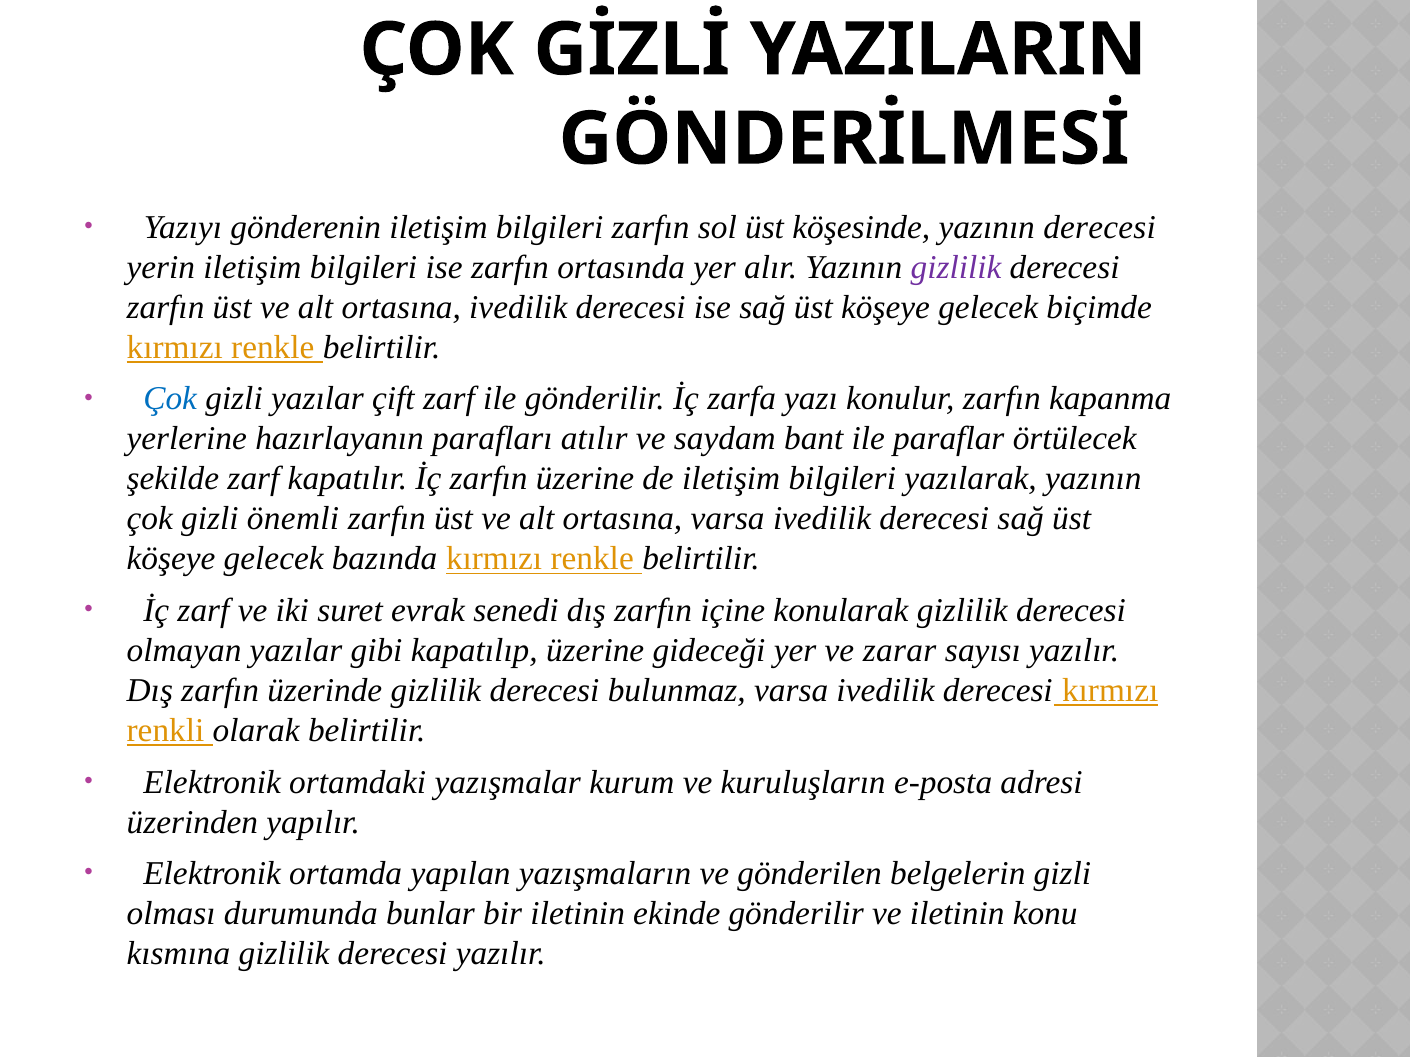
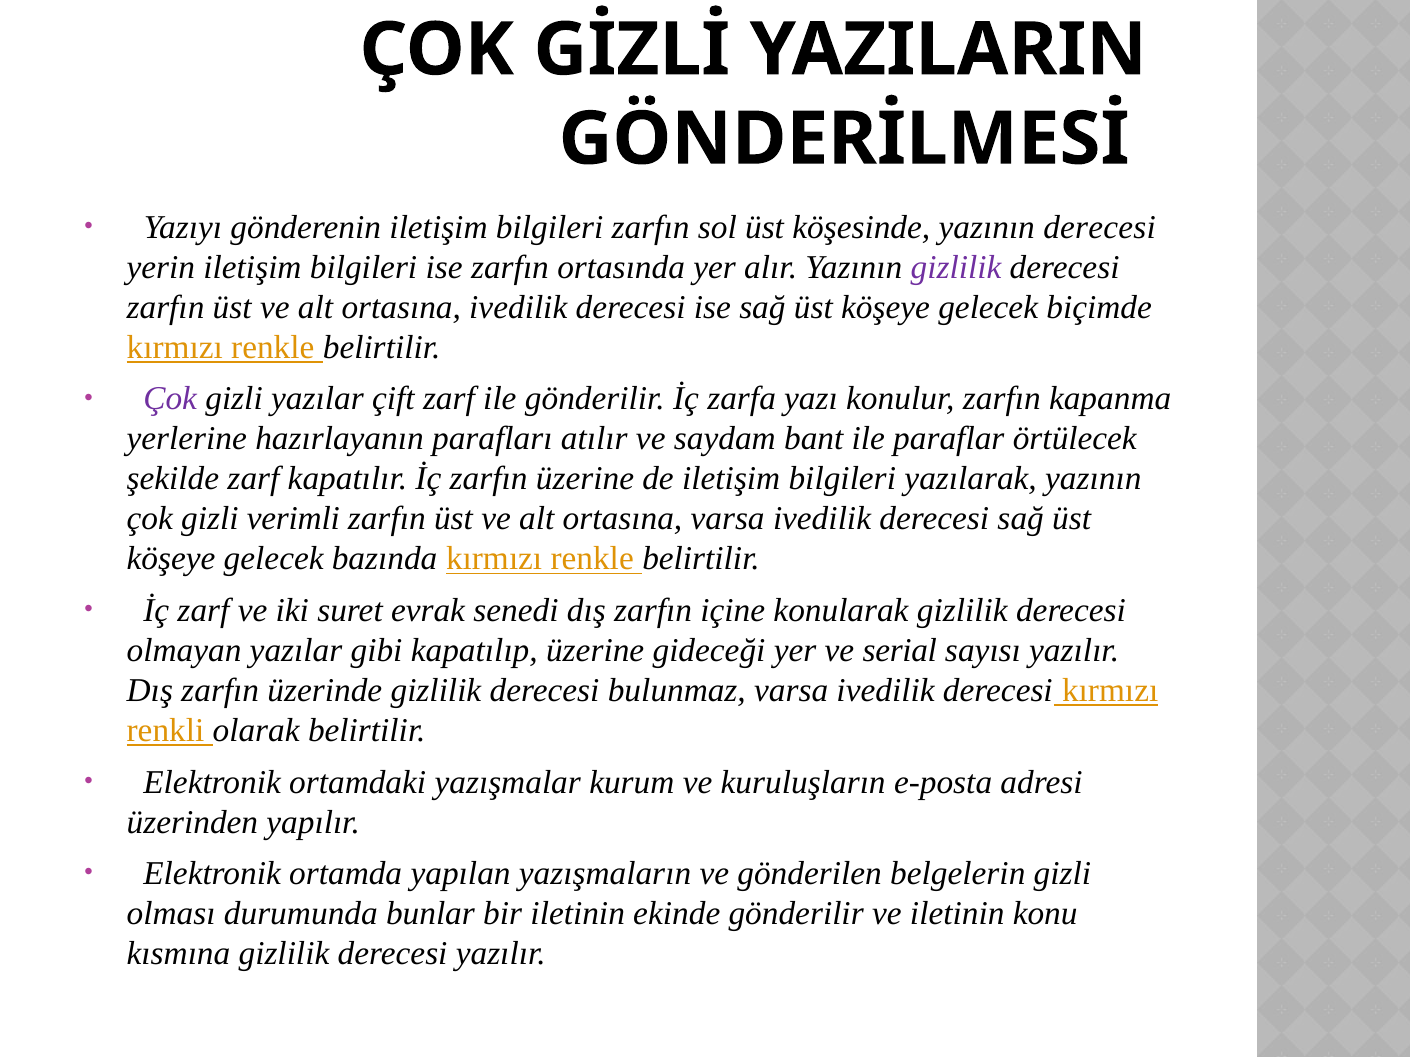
Çok at (170, 399) colour: blue -> purple
önemli: önemli -> verimli
zarar: zarar -> serial
